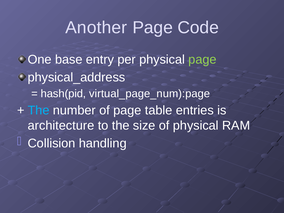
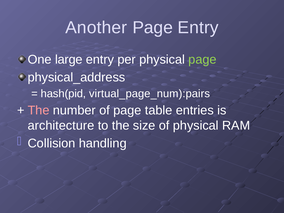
Page Code: Code -> Entry
base: base -> large
virtual_page_num):page: virtual_page_num):page -> virtual_page_num):pairs
The at (39, 110) colour: light blue -> pink
